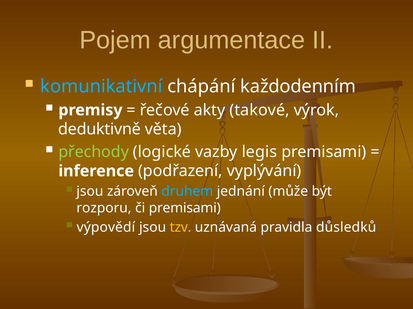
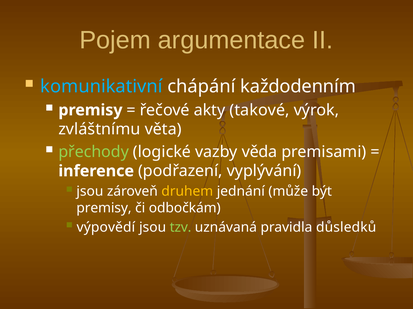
deduktivně: deduktivně -> zvláštnímu
legis: legis -> věda
druhem colour: light blue -> yellow
rozporu at (104, 208): rozporu -> premisy
či premisami: premisami -> odbočkám
tzv colour: yellow -> light green
